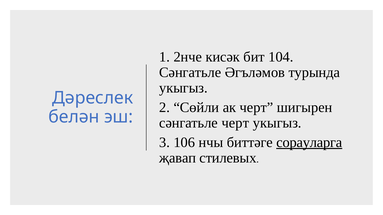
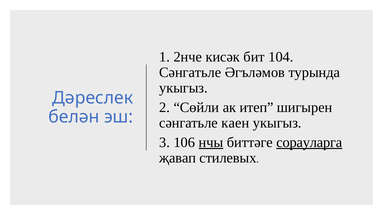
ак черт: черт -> итеп
сәнгатьле черт: черт -> каен
нчы underline: none -> present
